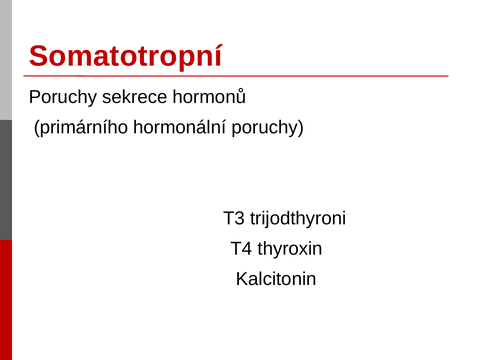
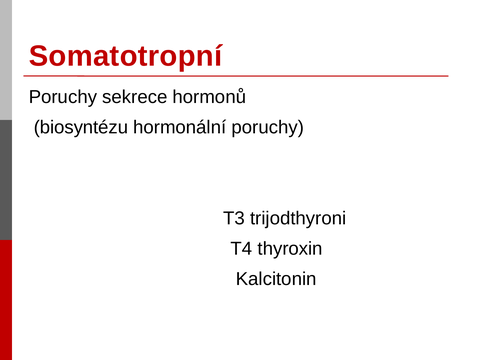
primárního: primárního -> biosyntézu
